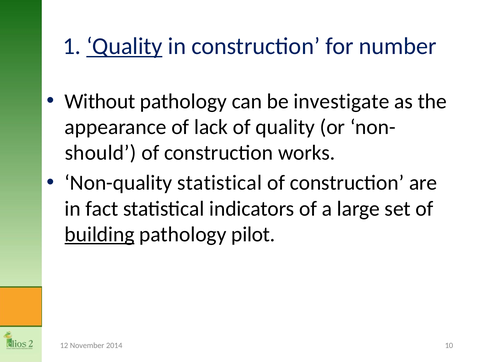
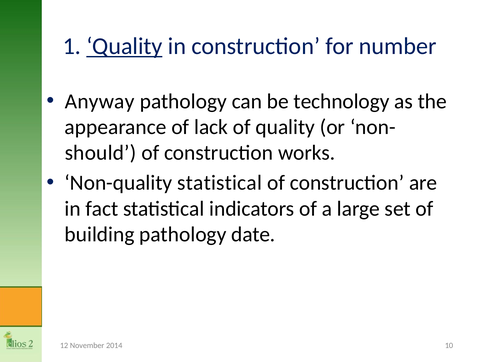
Without: Without -> Anyway
investigate: investigate -> technology
building underline: present -> none
pilot: pilot -> date
